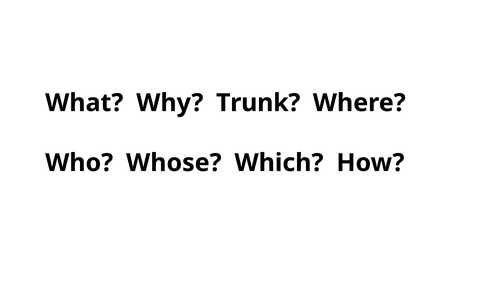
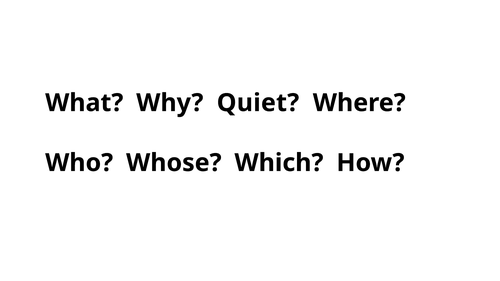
Trunk: Trunk -> Quiet
